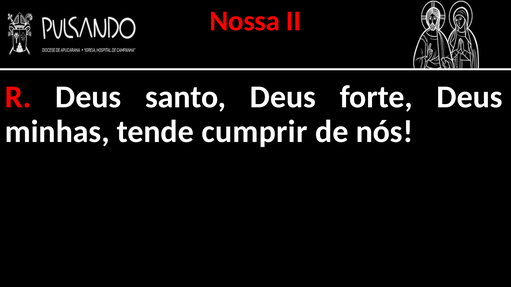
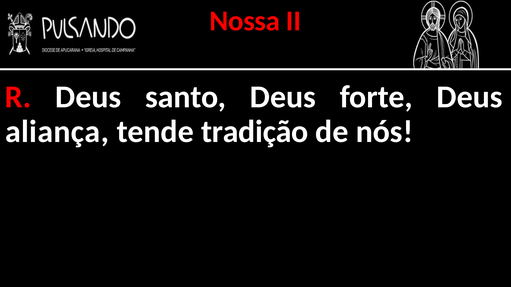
minhas: minhas -> aliança
cumprir: cumprir -> tradição
